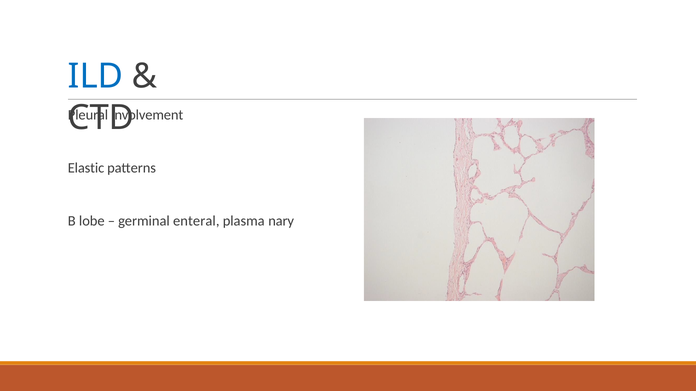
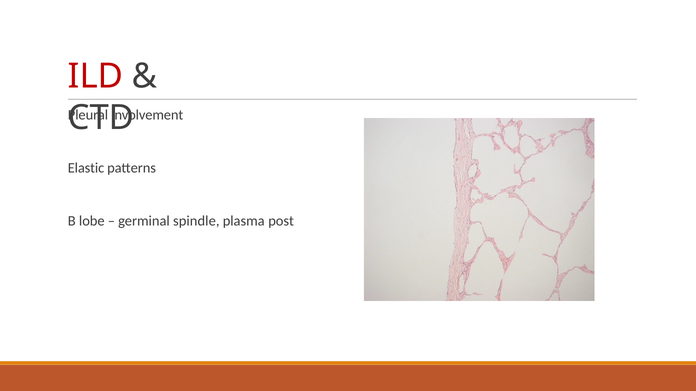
ILD colour: blue -> red
enteral: enteral -> spindle
nary: nary -> post
